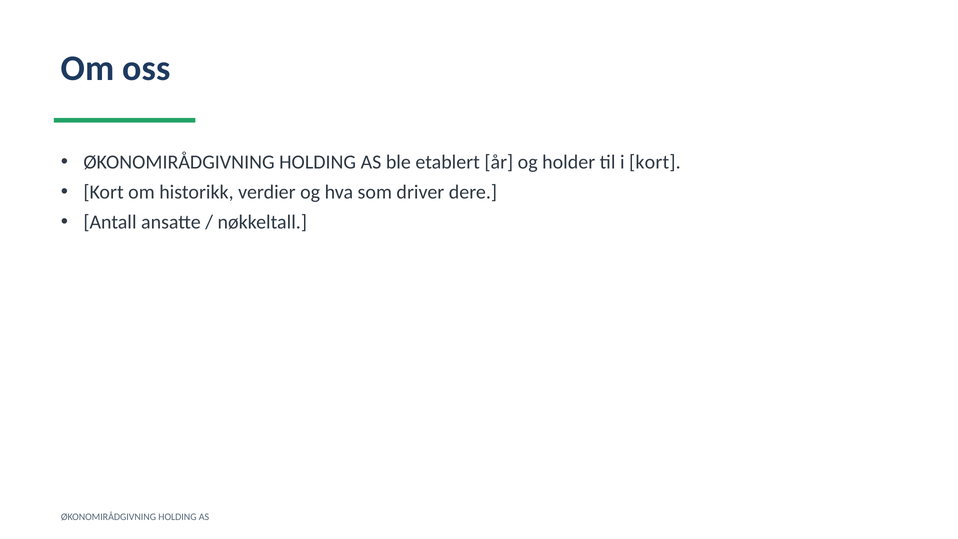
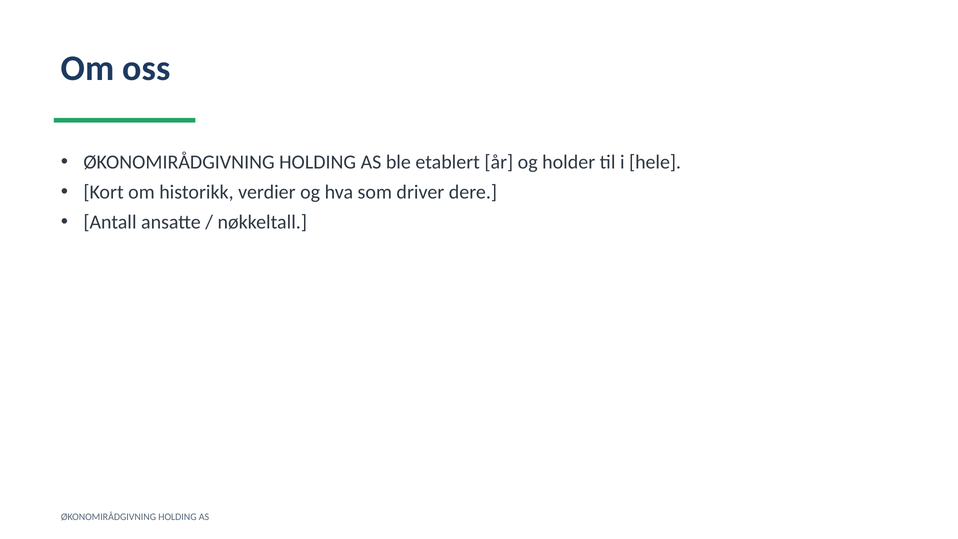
i kort: kort -> hele
